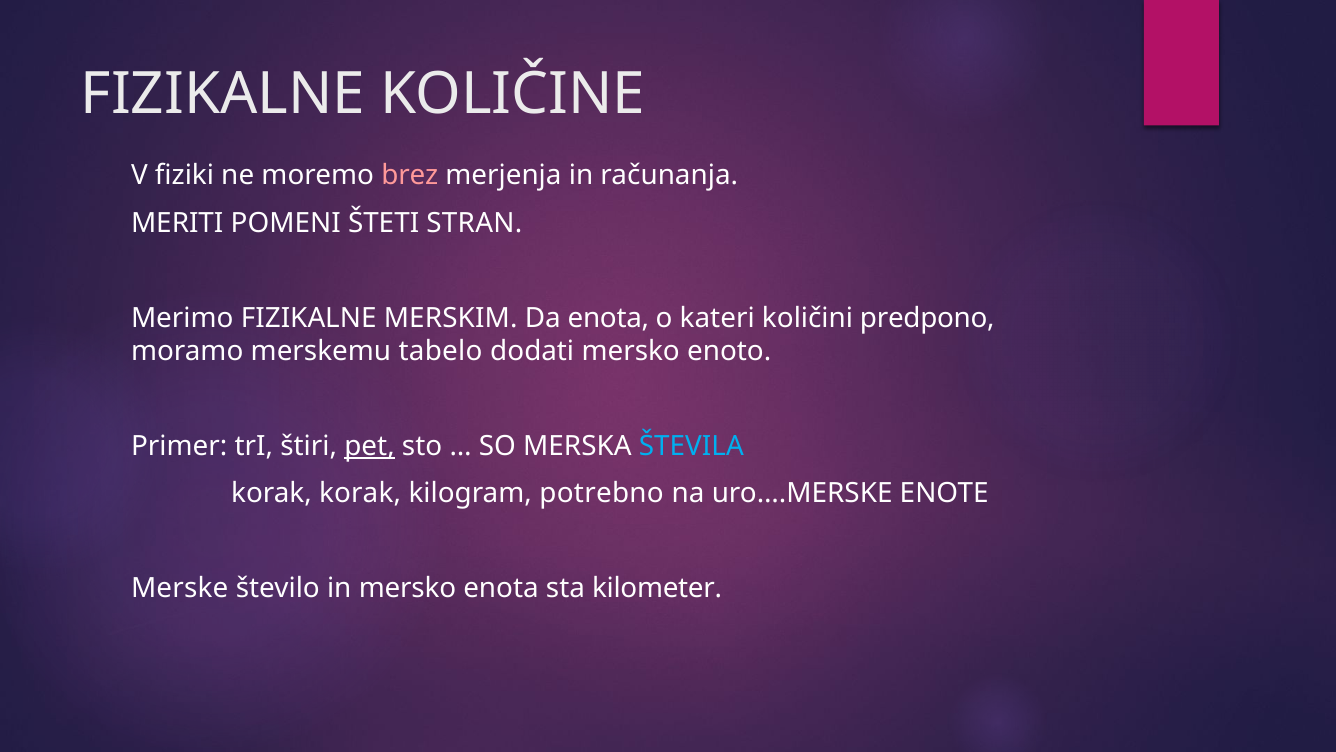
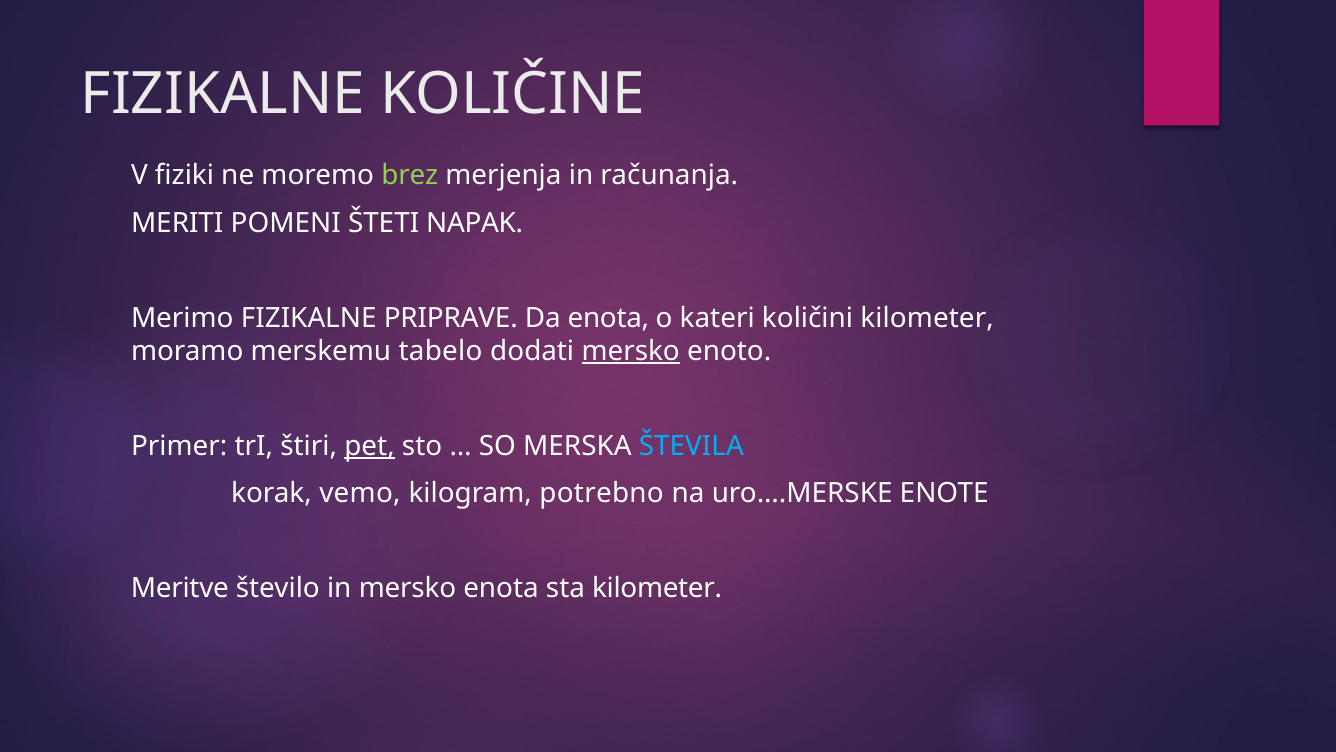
brez colour: pink -> light green
STRAN: STRAN -> NAPAK
MERSKIM: MERSKIM -> PRIPRAVE
količini predpono: predpono -> kilometer
mersko at (631, 351) underline: none -> present
korak korak: korak -> vemo
Merske: Merske -> Meritve
